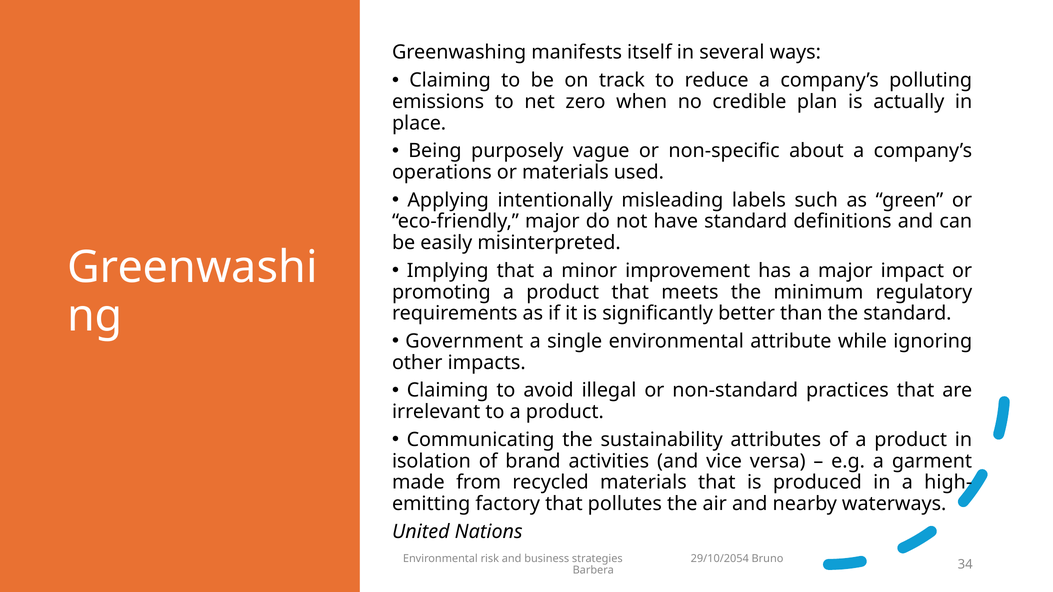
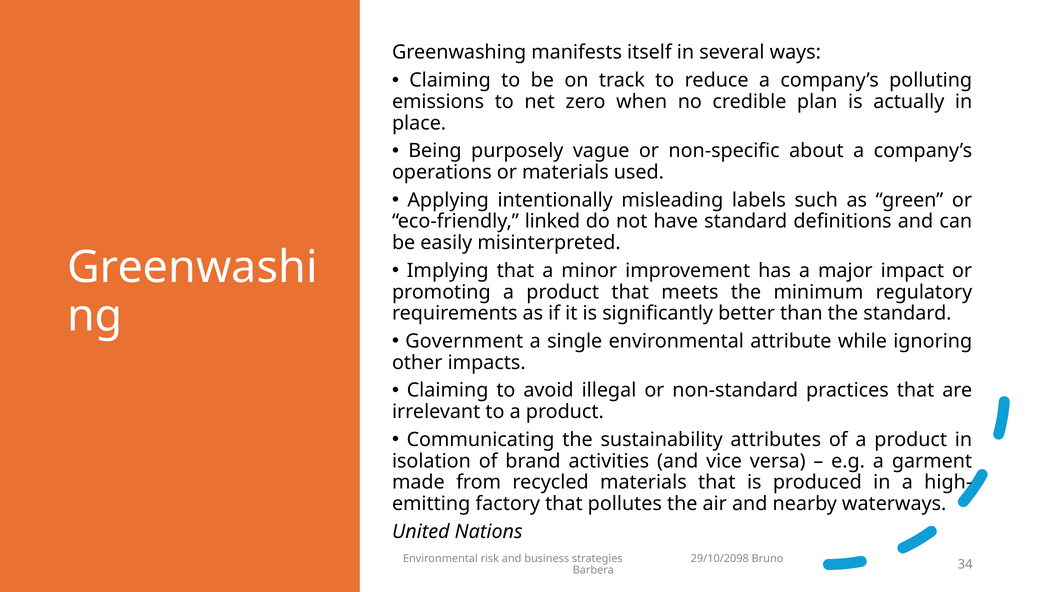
eco-friendly major: major -> linked
29/10/2054: 29/10/2054 -> 29/10/2098
